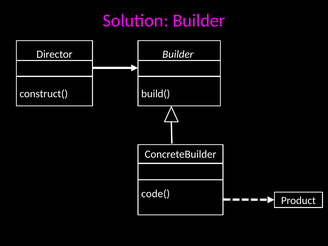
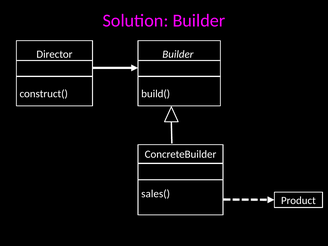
code(: code( -> sales(
